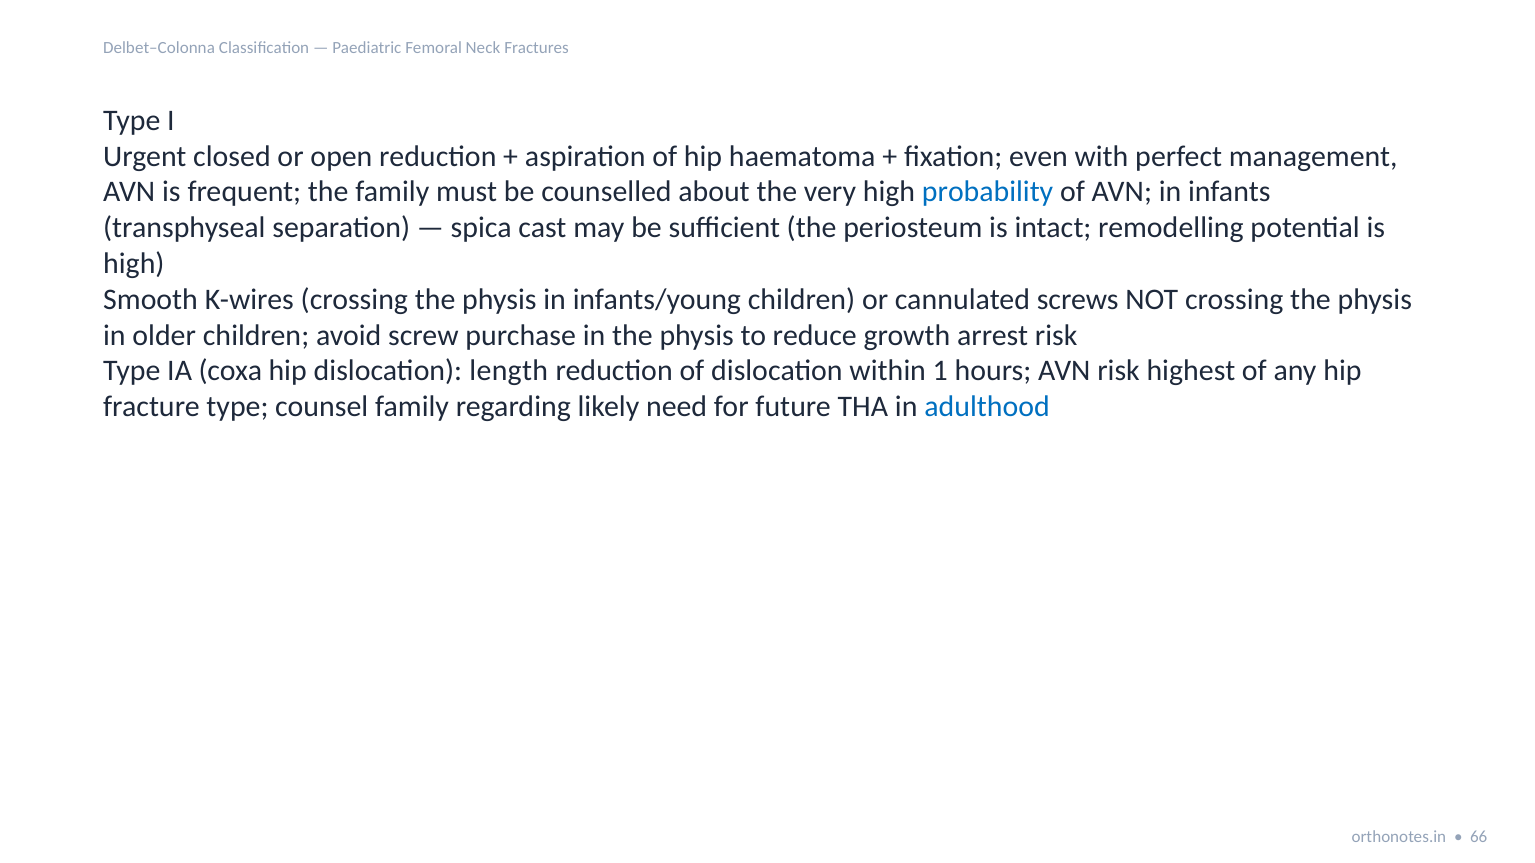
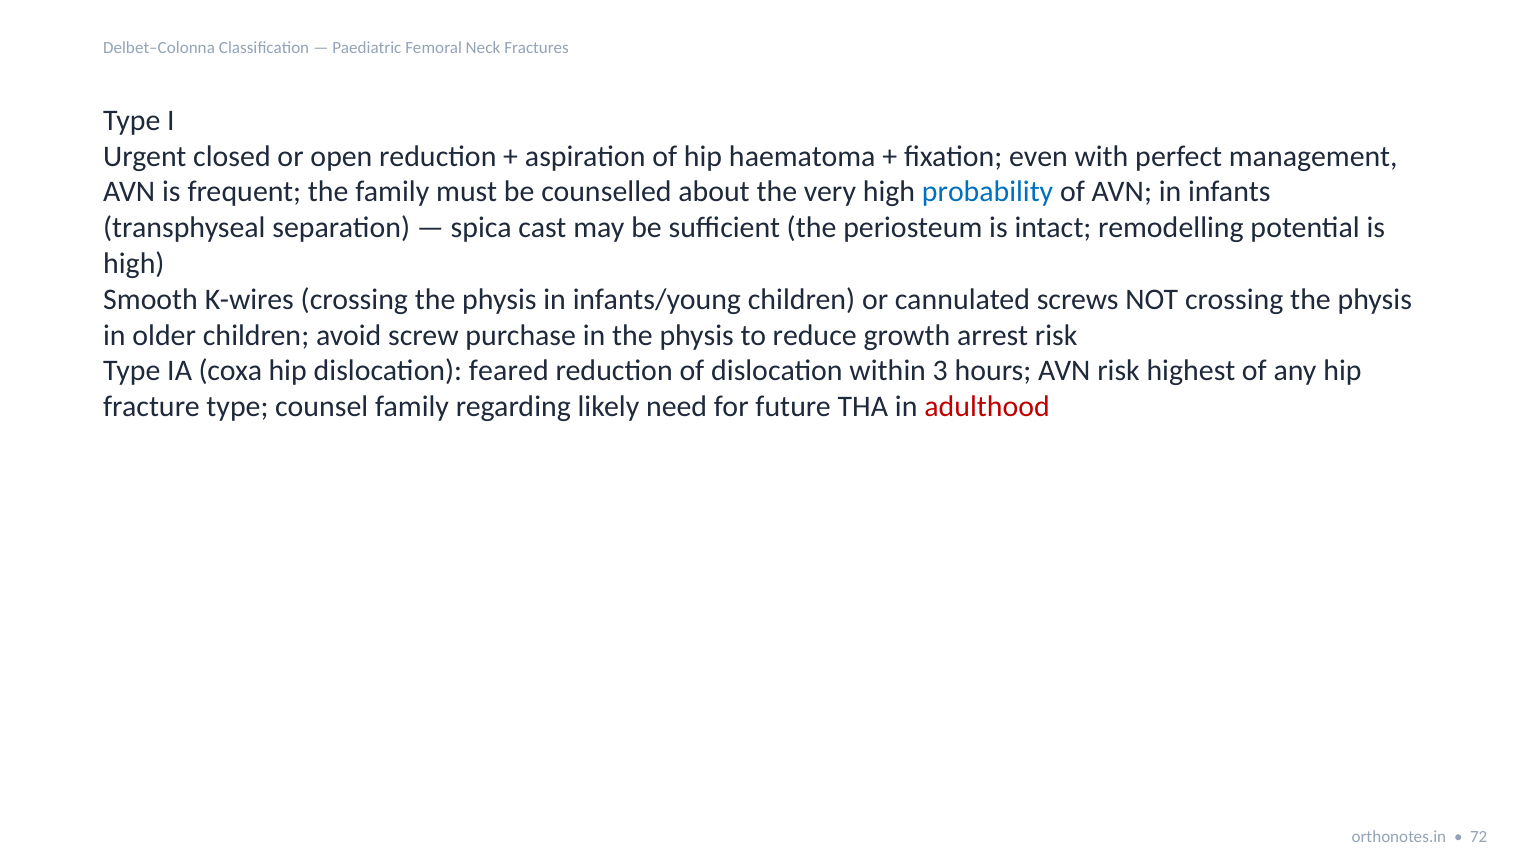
length: length -> feared
1: 1 -> 3
adulthood colour: blue -> red
66: 66 -> 72
